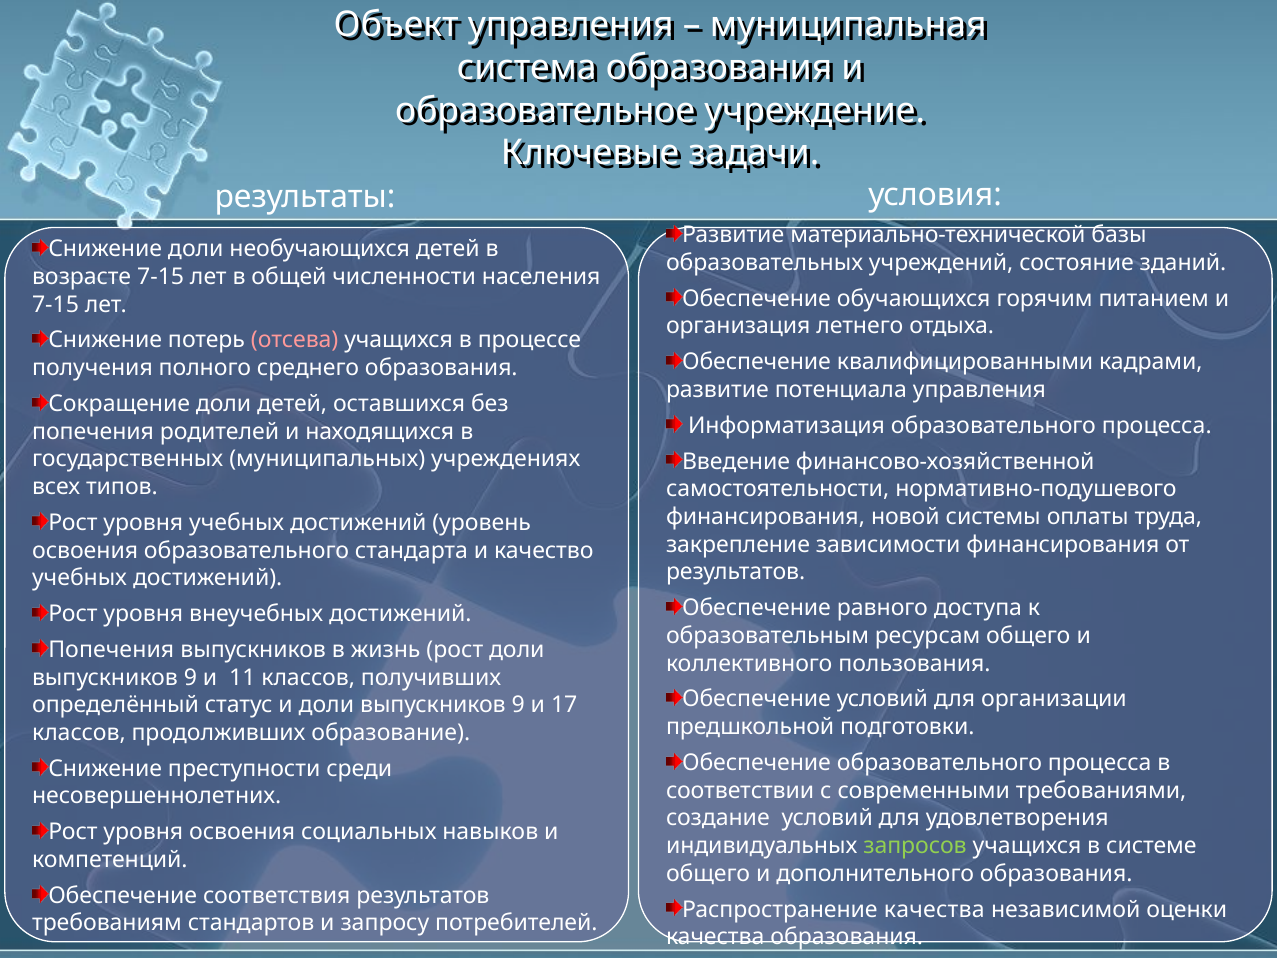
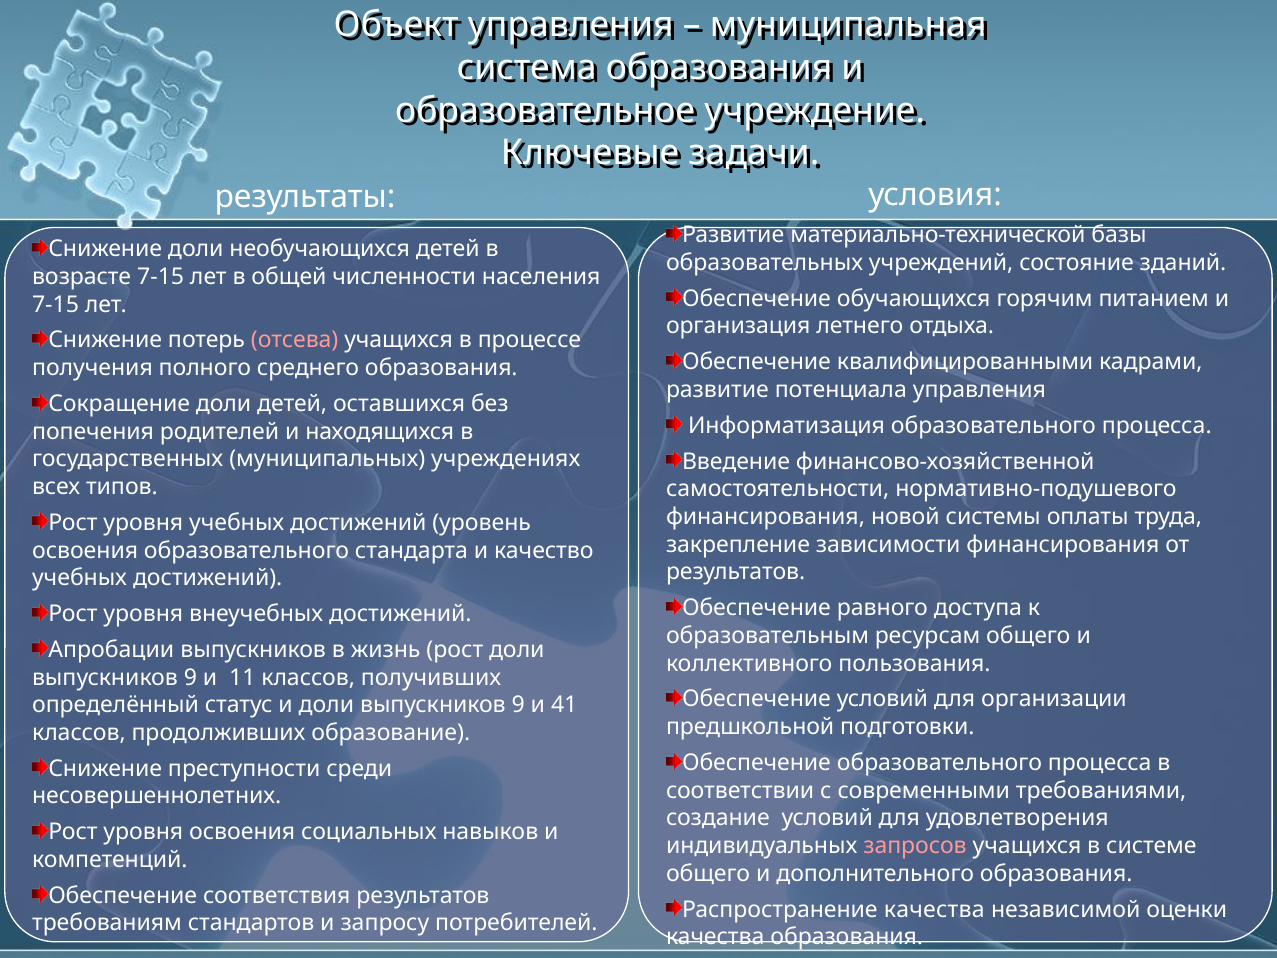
Попечения at (111, 650): Попечения -> Апробации
17: 17 -> 41
запросов colour: light green -> pink
